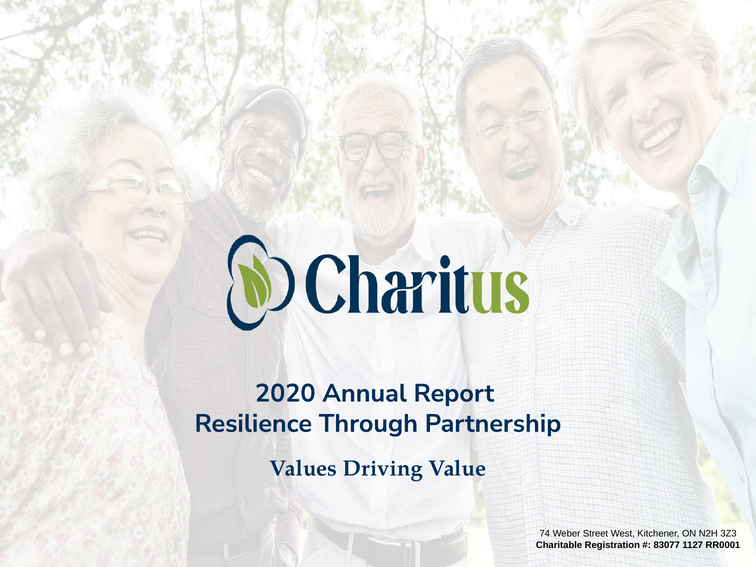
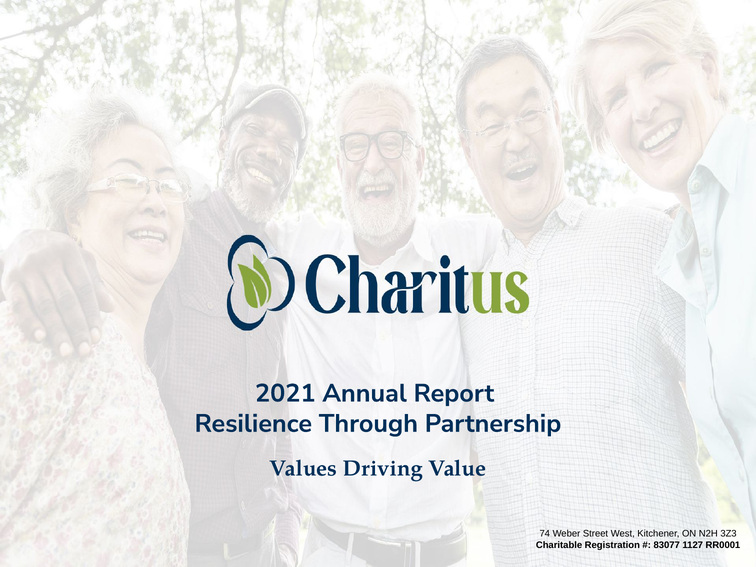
2020: 2020 -> 2021
